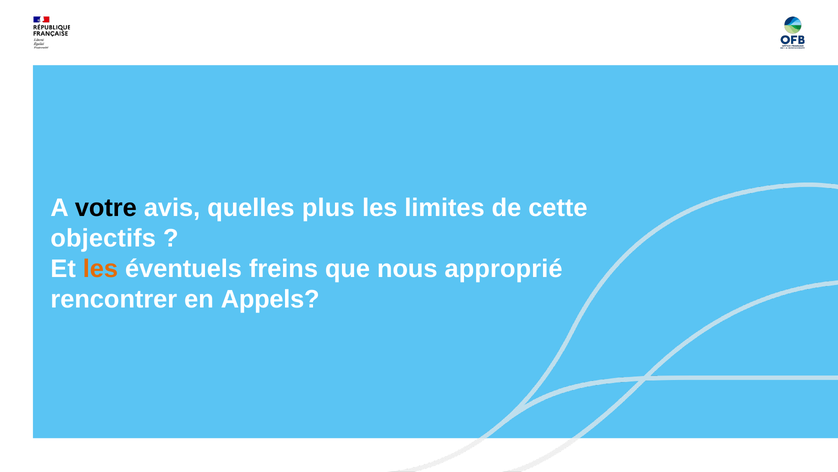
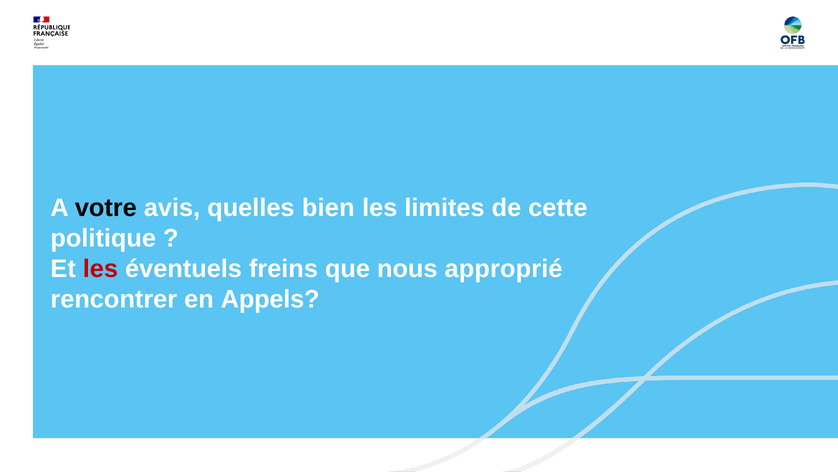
plus: plus -> bien
objectifs: objectifs -> politique
les at (100, 268) colour: orange -> red
